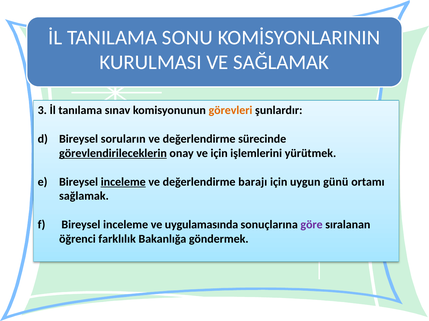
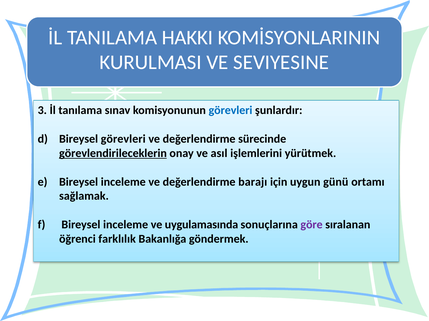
SONU: SONU -> HAKKI
VE SAĞLAMAK: SAĞLAMAK -> SEVIYESINE
görevleri at (230, 111) colour: orange -> blue
Bireysel soruların: soruların -> görevleri
ve için: için -> asıl
inceleme at (123, 182) underline: present -> none
